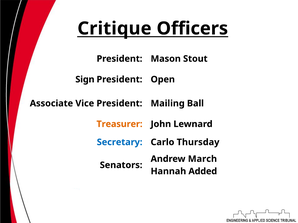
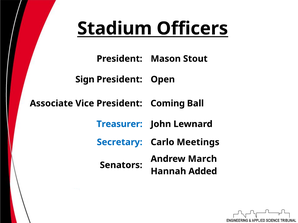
Critique: Critique -> Stadium
Mailing: Mailing -> Coming
Treasurer colour: orange -> blue
Thursday: Thursday -> Meetings
